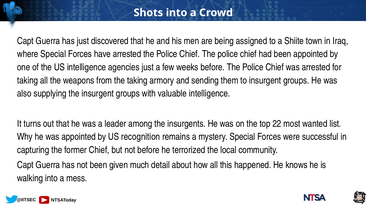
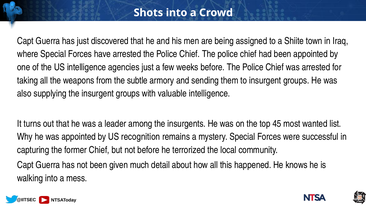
the taking: taking -> subtle
22: 22 -> 45
